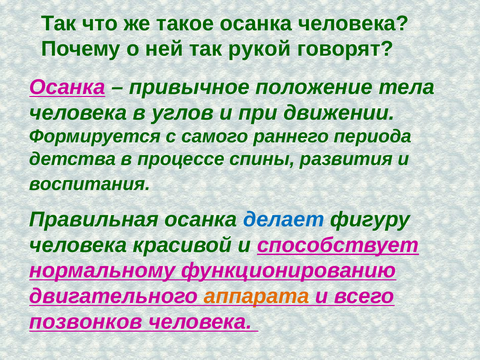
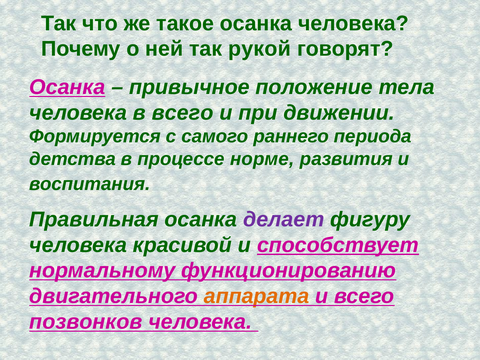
в углов: углов -> всего
спины: спины -> норме
делает colour: blue -> purple
